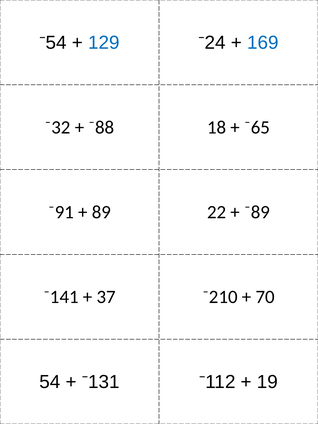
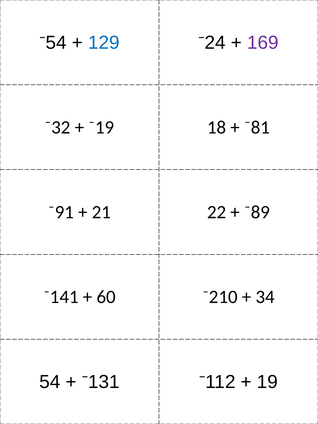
169 colour: blue -> purple
⁻88: ⁻88 -> ⁻19
⁻65: ⁻65 -> ⁻81
89: 89 -> 21
37: 37 -> 60
70: 70 -> 34
